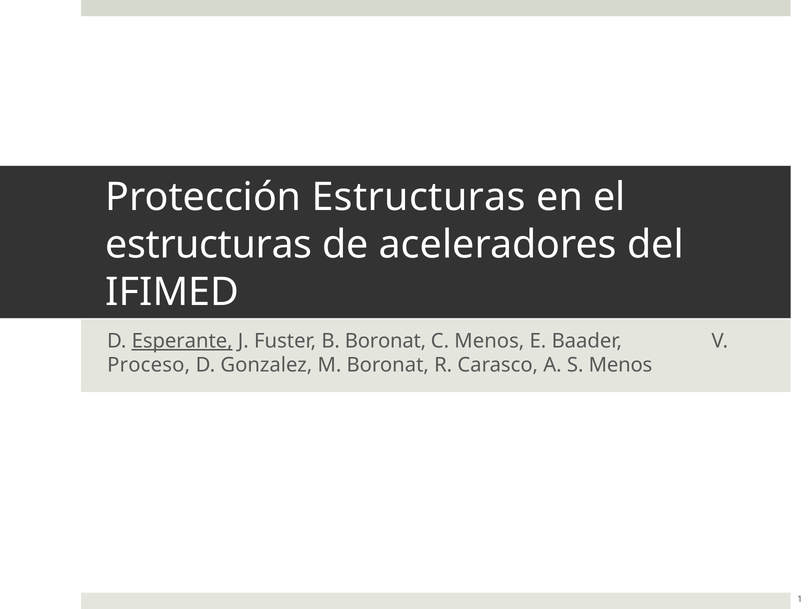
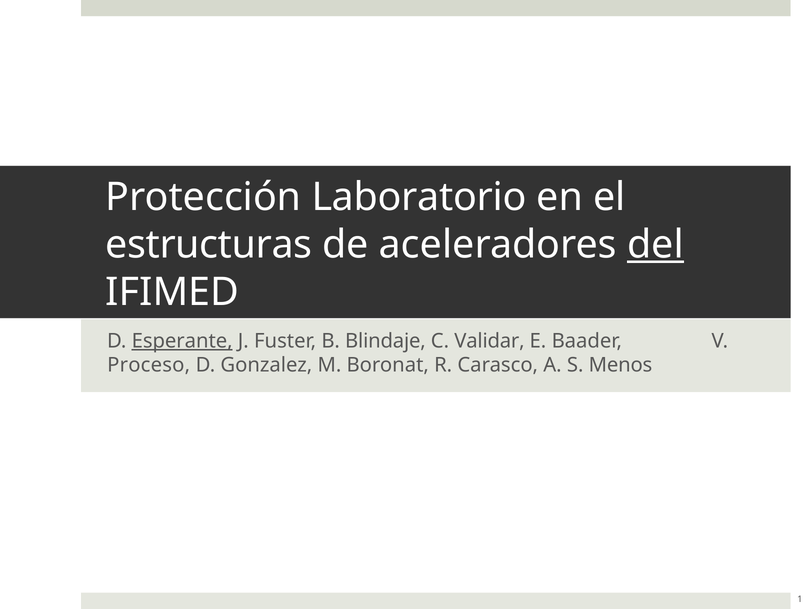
Protección Estructuras: Estructuras -> Laboratorio
del underline: none -> present
B Boronat: Boronat -> Blindaje
C Menos: Menos -> Validar
